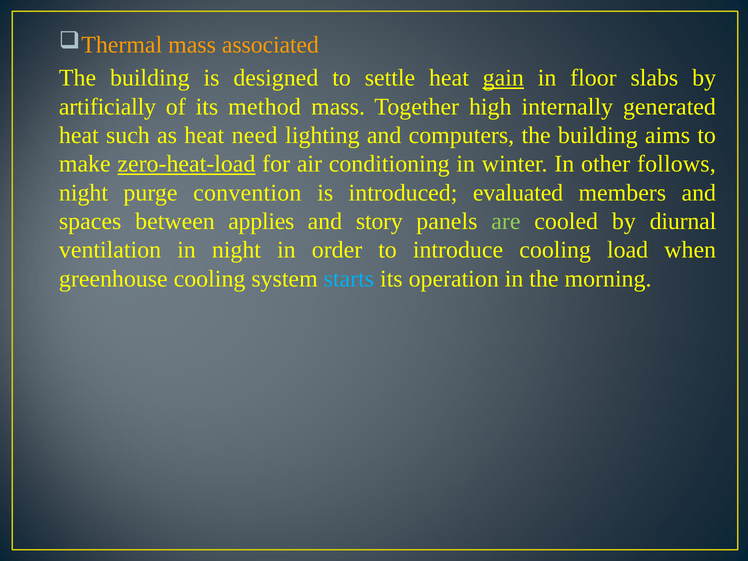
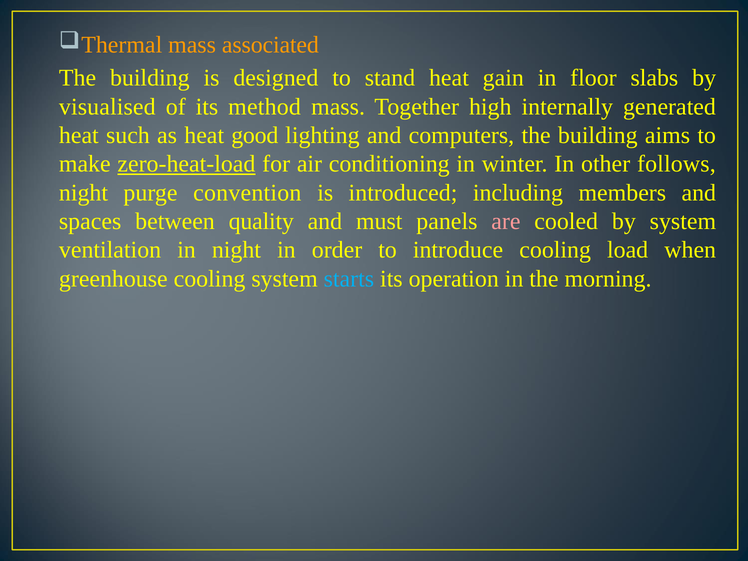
settle: settle -> stand
gain underline: present -> none
artificially: artificially -> visualised
need: need -> good
evaluated: evaluated -> including
applies: applies -> quality
story: story -> must
are colour: light green -> pink
by diurnal: diurnal -> system
